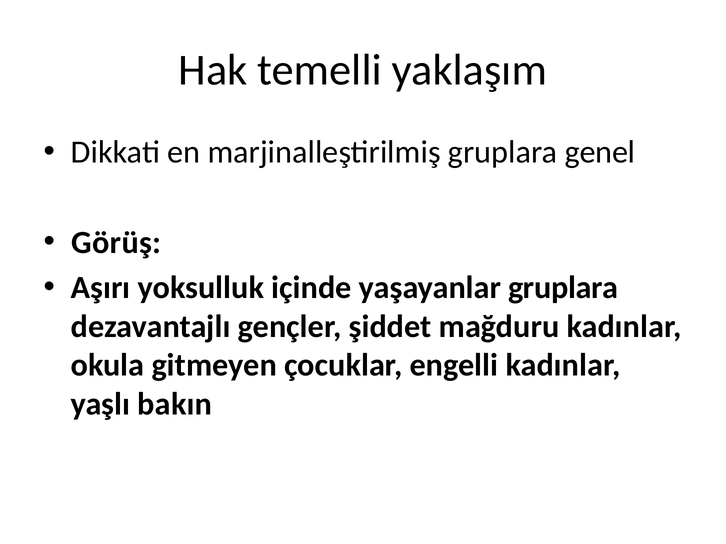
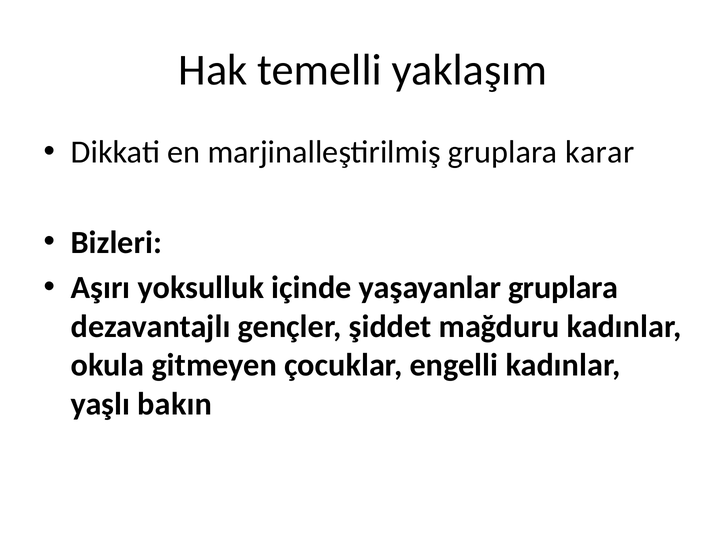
genel: genel -> karar
Görüş: Görüş -> Bizleri
